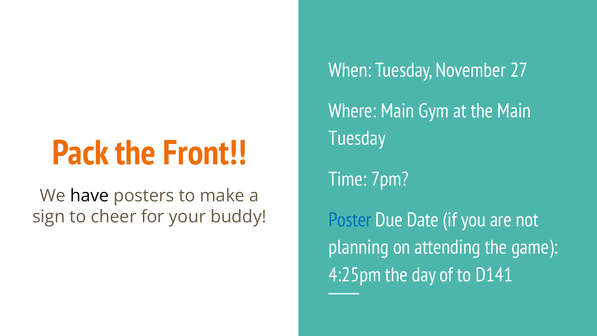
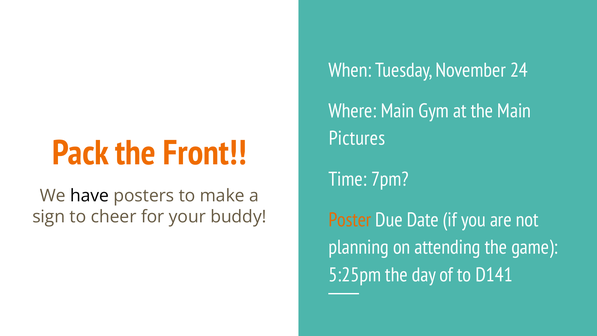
27: 27 -> 24
Tuesday at (357, 138): Tuesday -> Pictures
Poster colour: blue -> orange
4:25pm: 4:25pm -> 5:25pm
